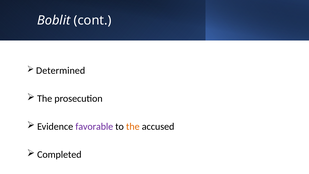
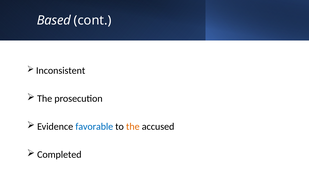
Boblit: Boblit -> Based
Determined: Determined -> Inconsistent
favorable colour: purple -> blue
